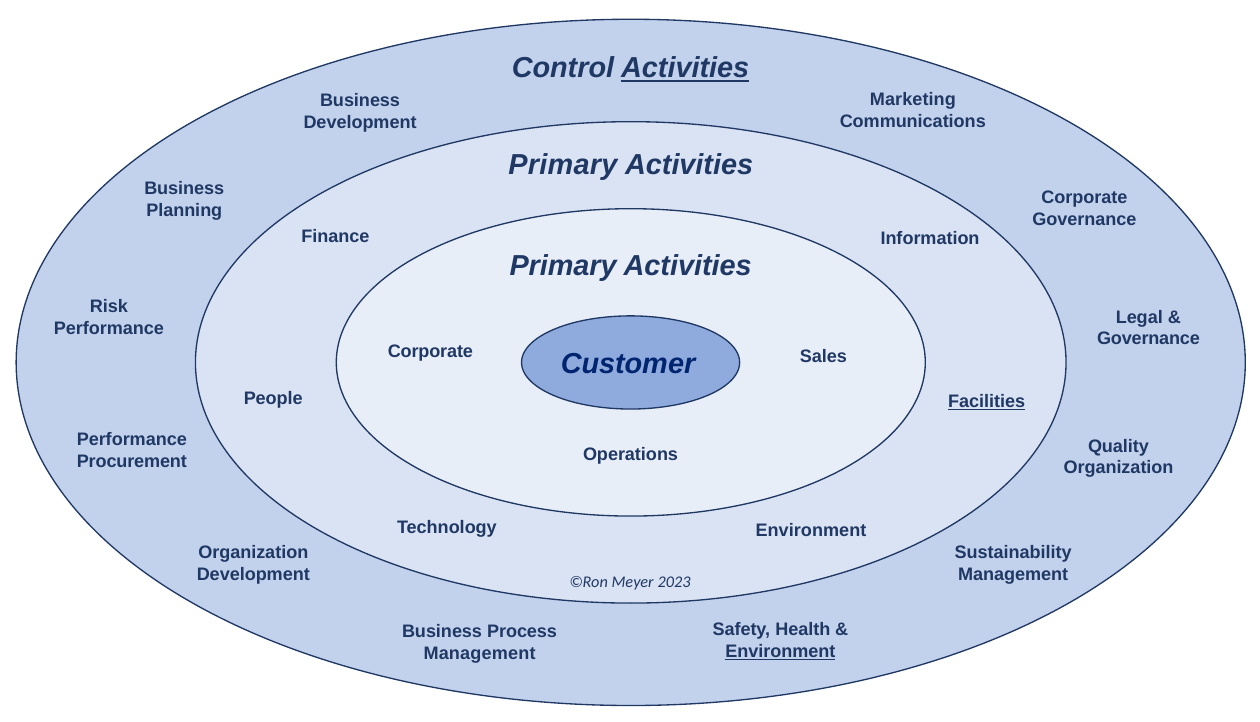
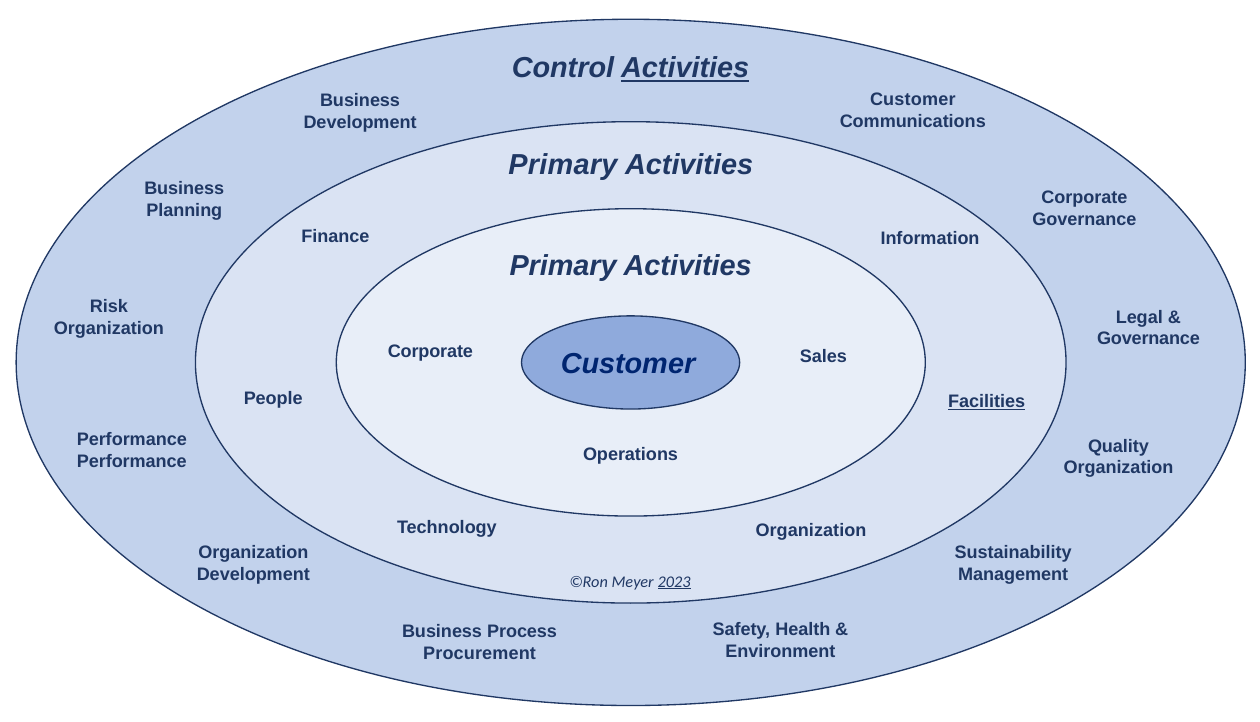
Marketing at (913, 100): Marketing -> Customer
Performance at (109, 328): Performance -> Organization
Procurement at (132, 461): Procurement -> Performance
Environment at (811, 530): Environment -> Organization
2023 underline: none -> present
Environment at (780, 651) underline: present -> none
Management at (480, 653): Management -> Procurement
